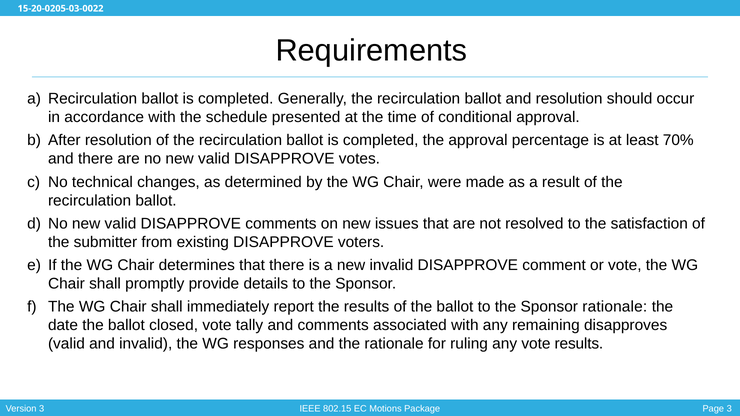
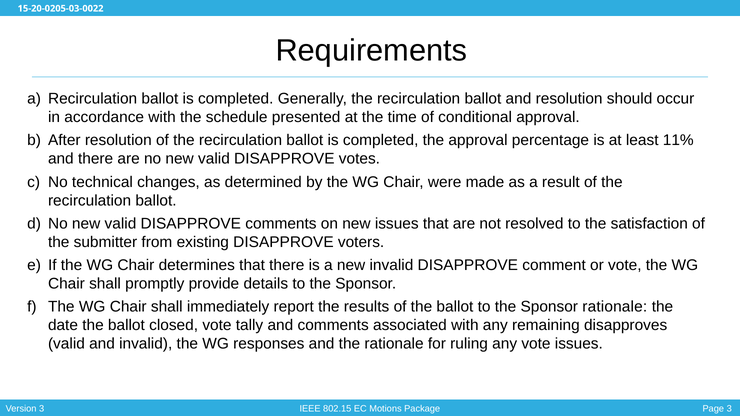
70%: 70% -> 11%
vote results: results -> issues
